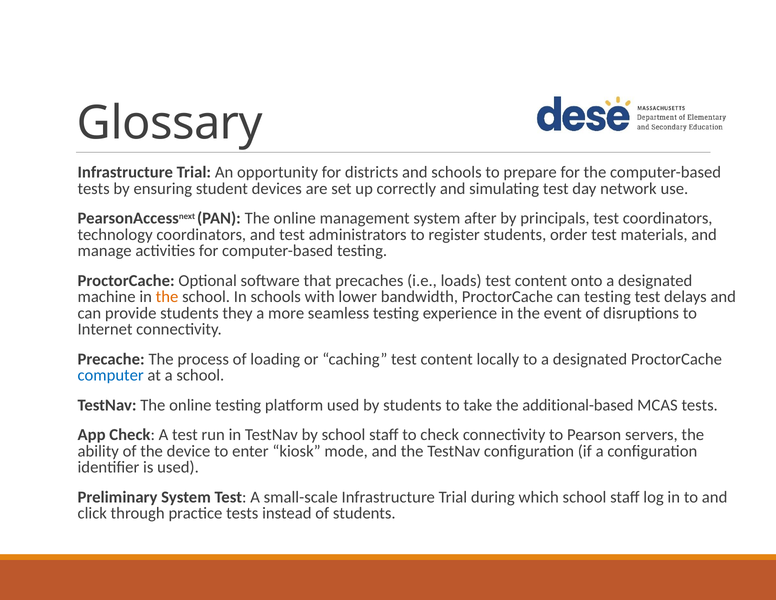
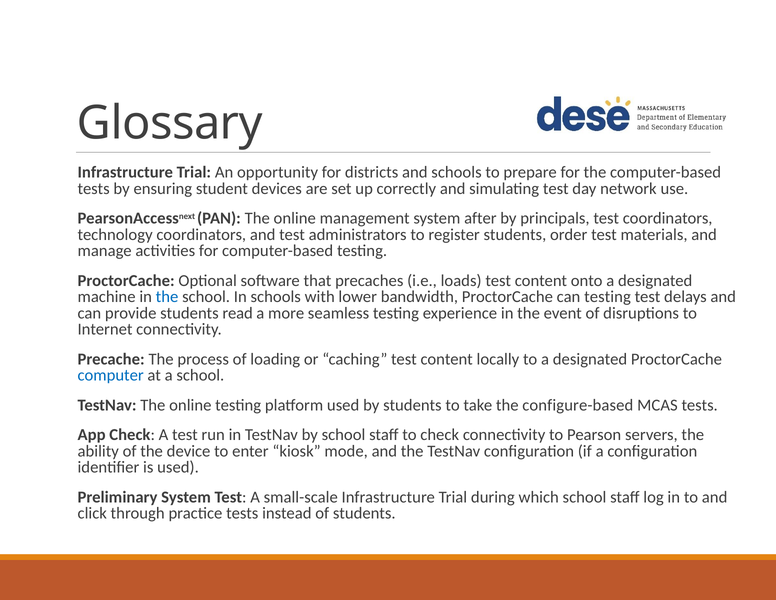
the at (167, 297) colour: orange -> blue
they: they -> read
additional-based: additional-based -> configure-based
